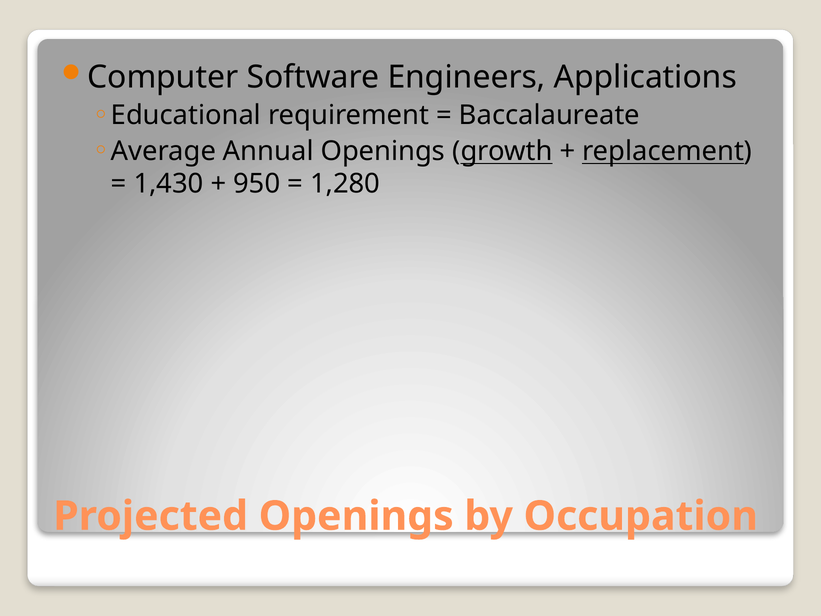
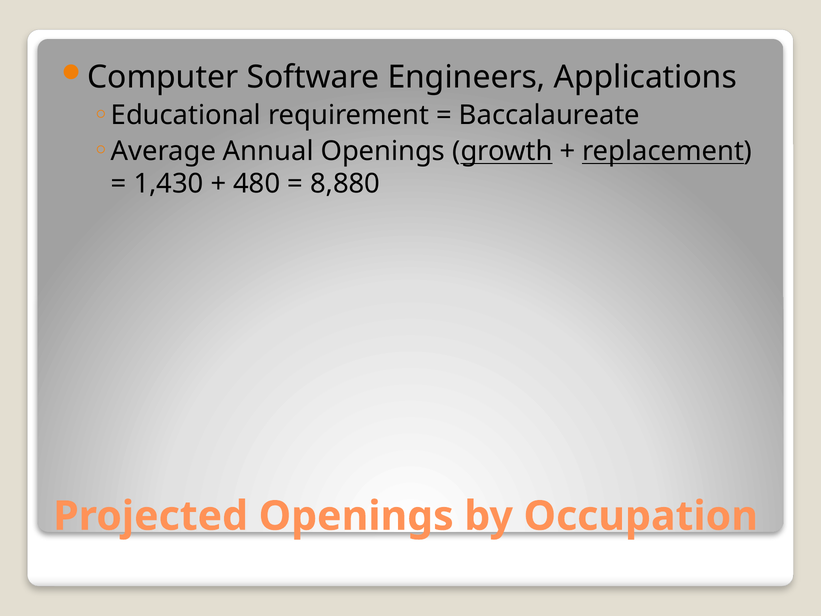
950: 950 -> 480
1,280: 1,280 -> 8,880
